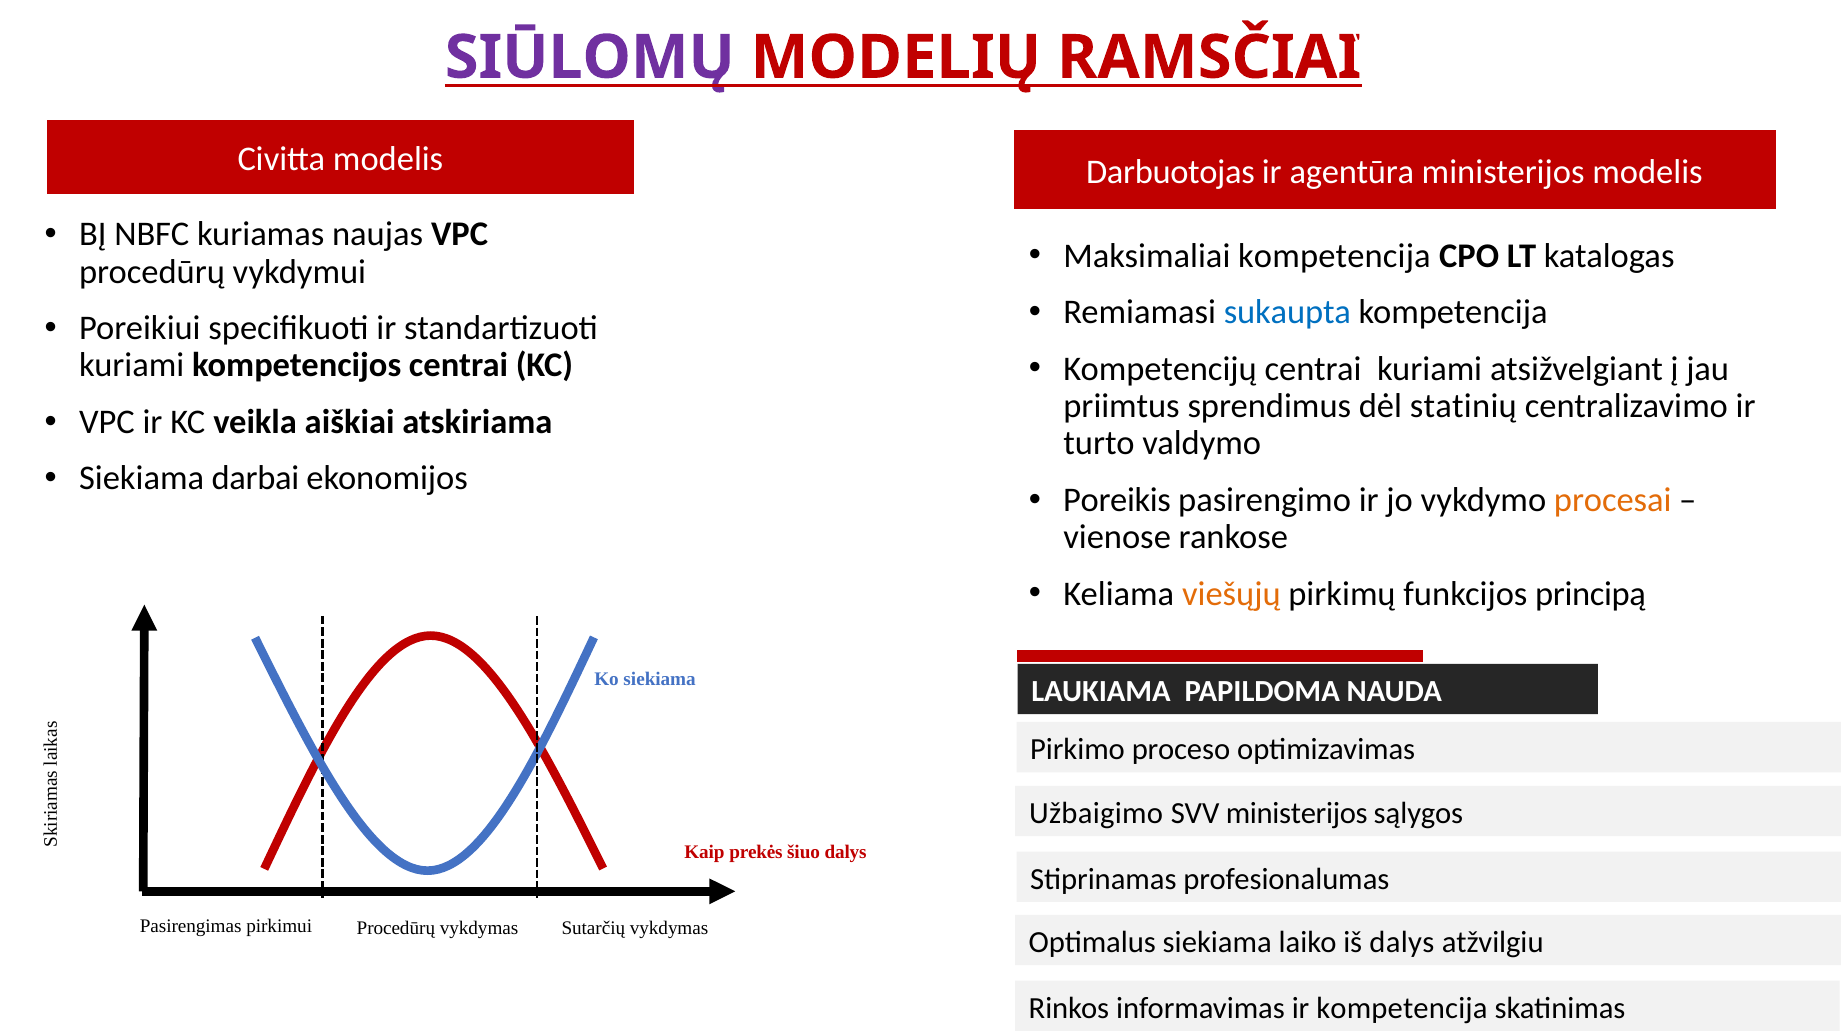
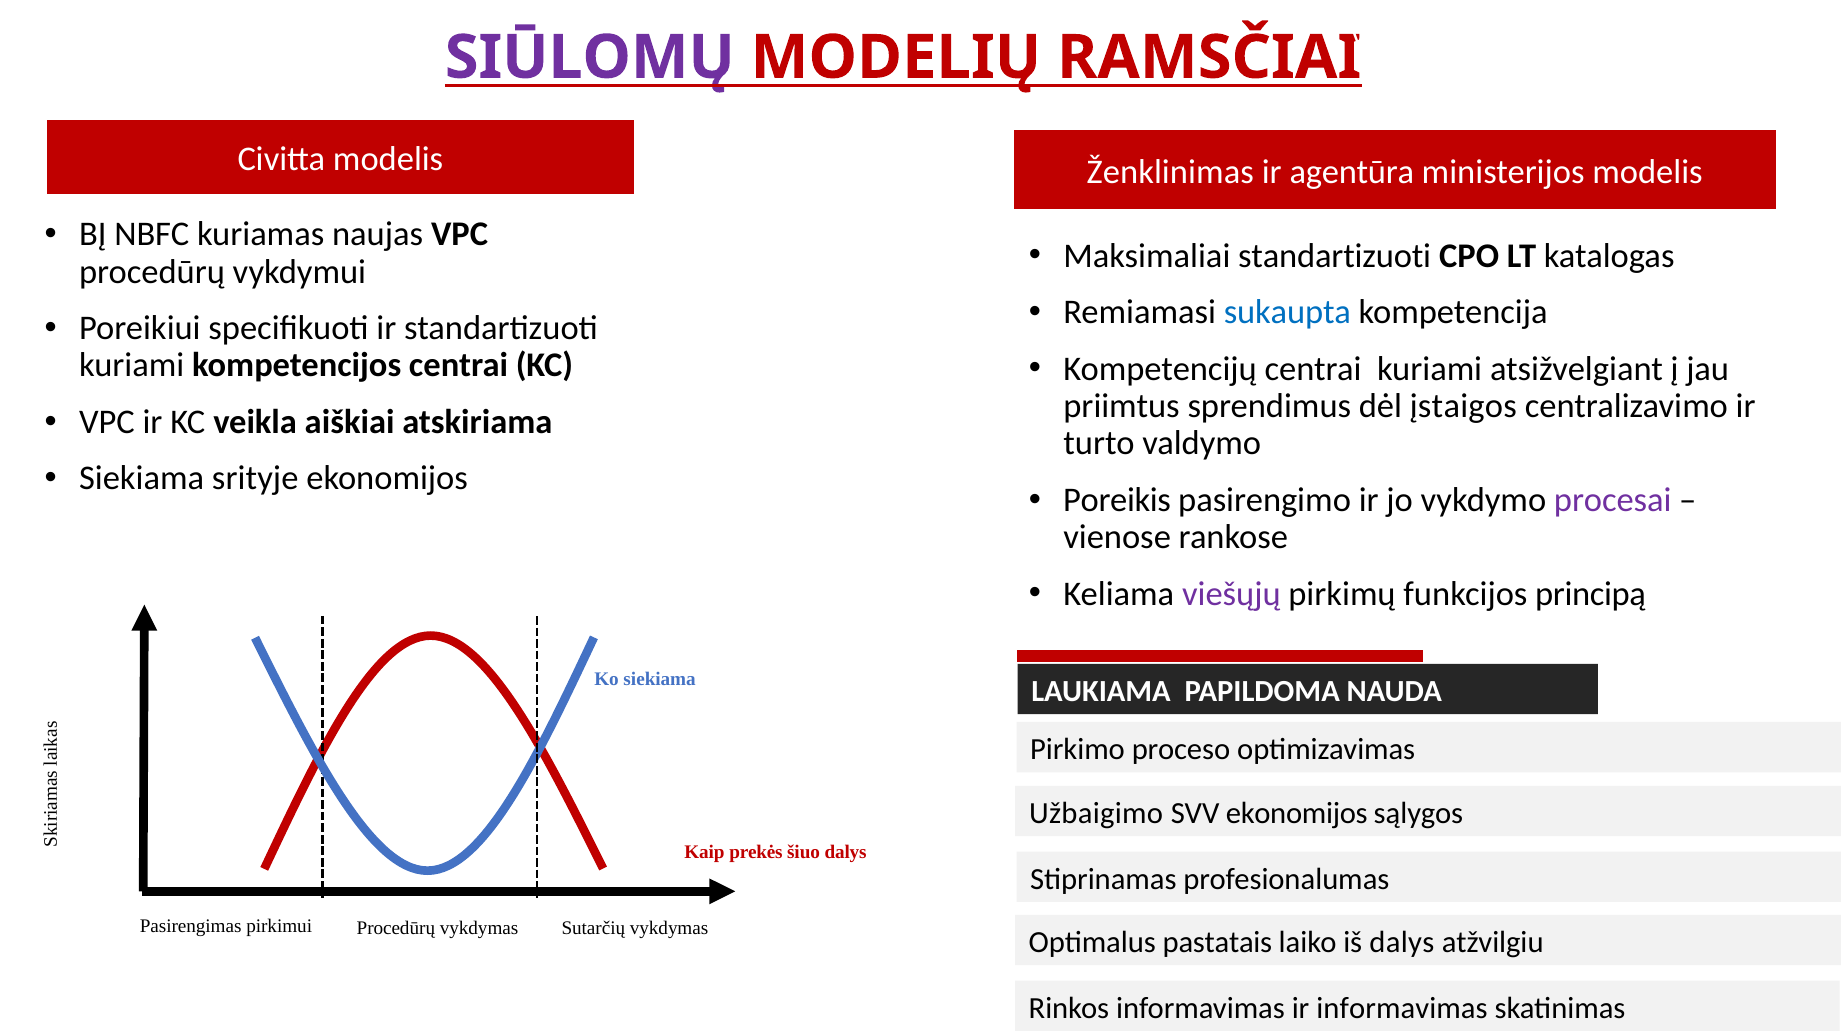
Darbuotojas: Darbuotojas -> Ženklinimas
Maksimaliai kompetencija: kompetencija -> standartizuoti
statinių: statinių -> įstaigos
darbai: darbai -> srityje
procesai colour: orange -> purple
viešųjų colour: orange -> purple
SVV ministerijos: ministerijos -> ekonomijos
Optimalus siekiama: siekiama -> pastatais
ir kompetencija: kompetencija -> informavimas
